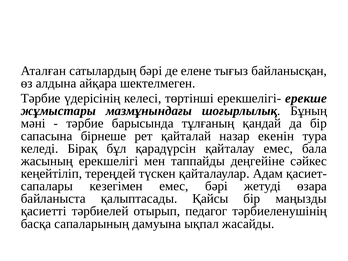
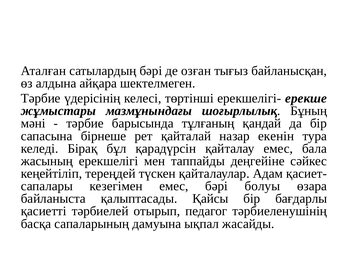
елене: елене -> озған
жетуді: жетуді -> болуы
маңызды: маңызды -> бағдарлы
